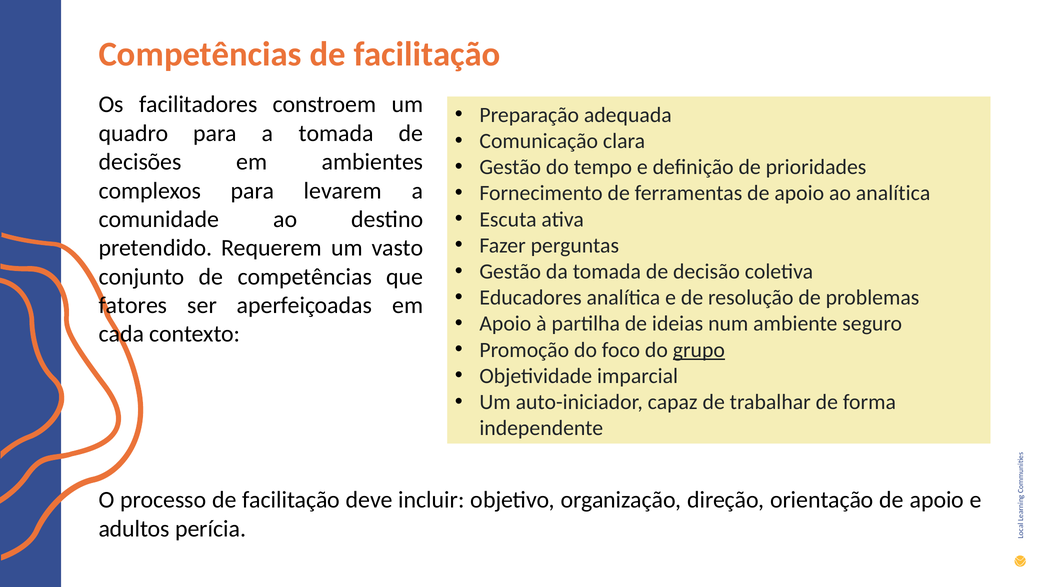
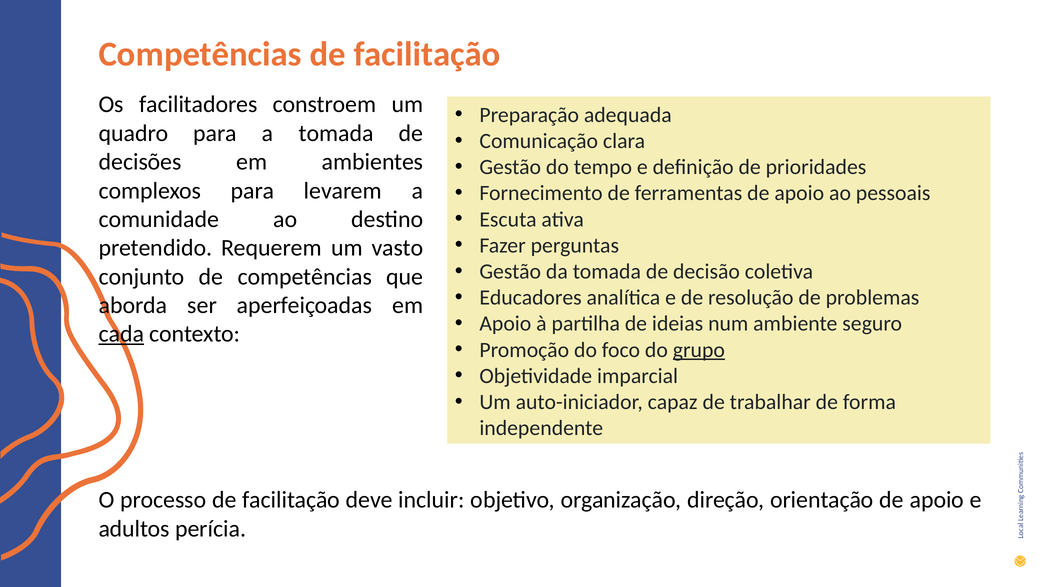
ao analítica: analítica -> pessoais
fatores: fatores -> aborda
cada underline: none -> present
